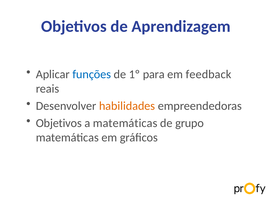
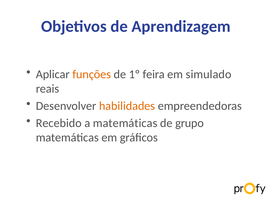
funções colour: blue -> orange
para: para -> feira
feedback: feedback -> simulado
Objetivos at (59, 123): Objetivos -> Recebido
